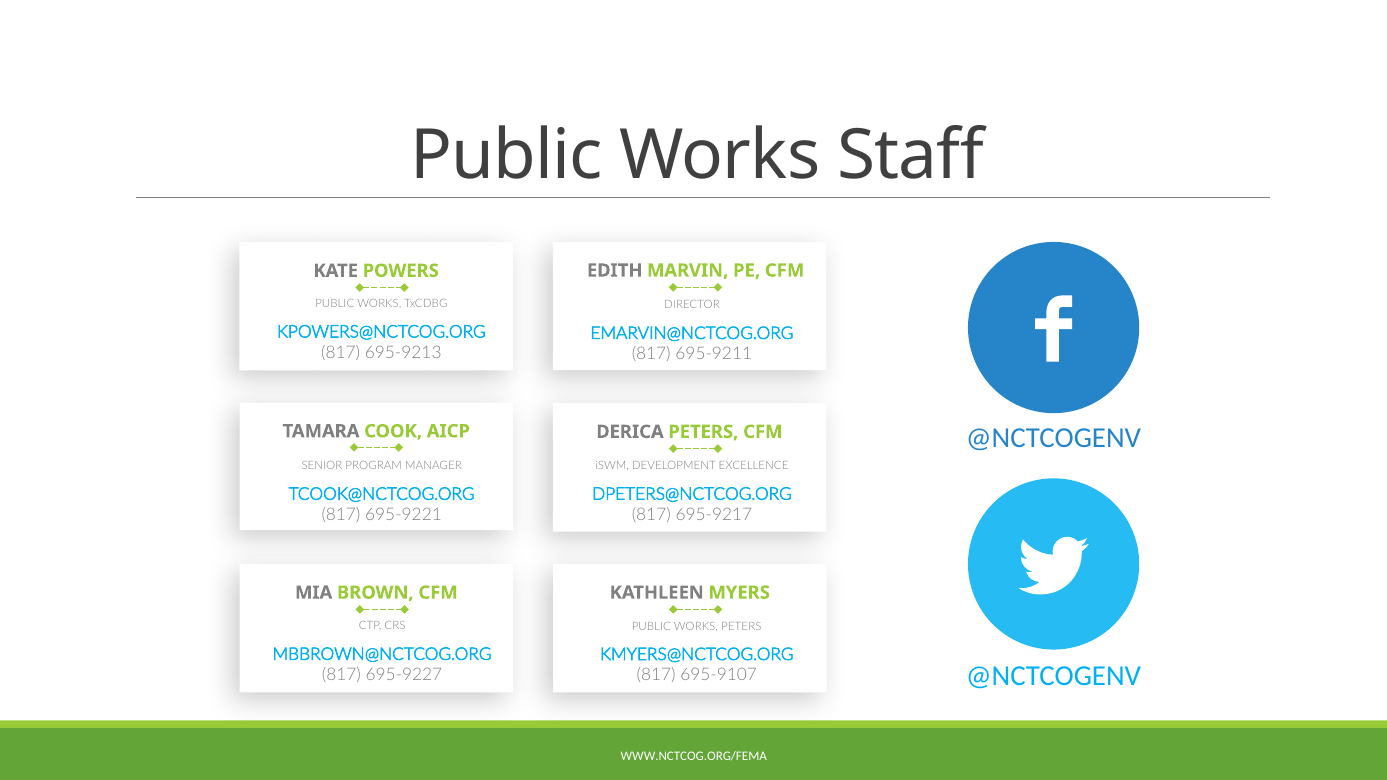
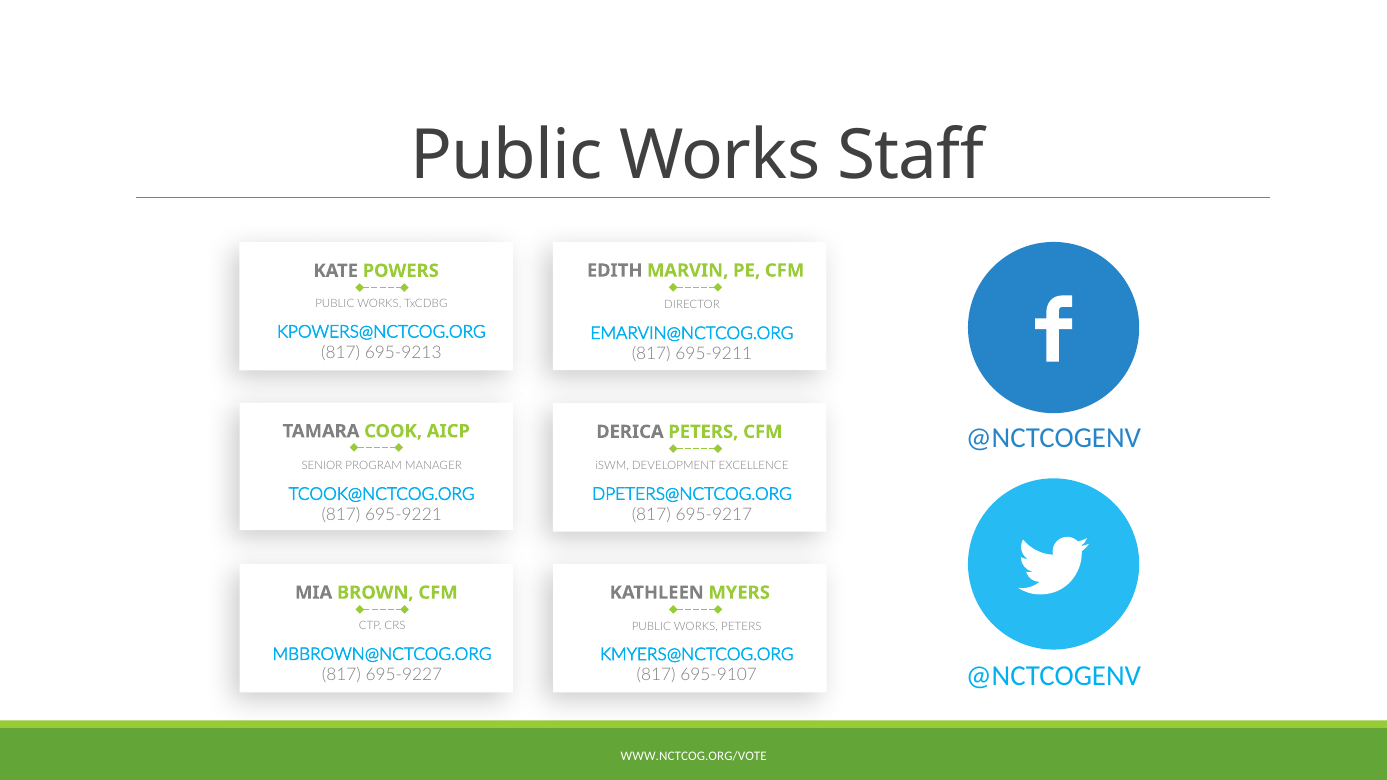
WWW.NCTCOG.ORG/FEMA: WWW.NCTCOG.ORG/FEMA -> WWW.NCTCOG.ORG/VOTE
